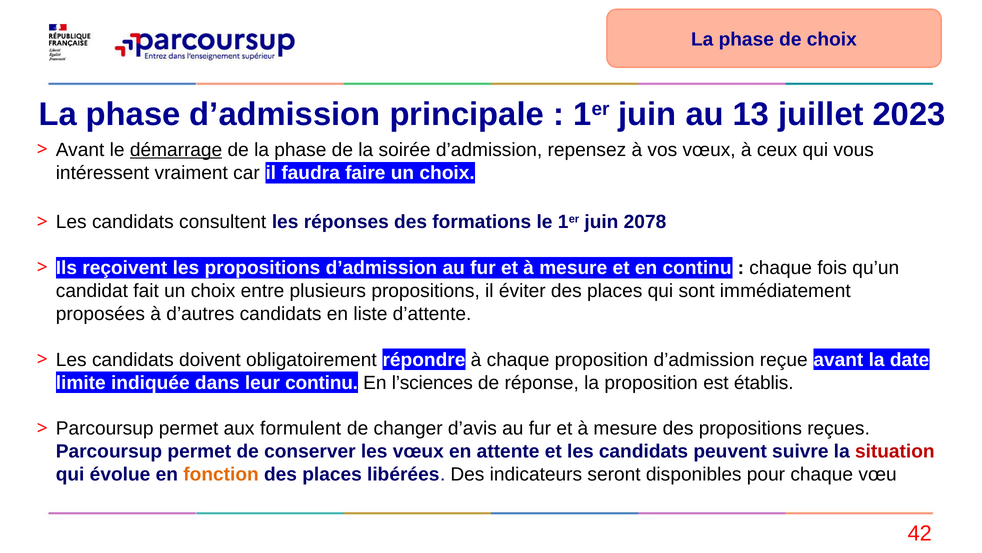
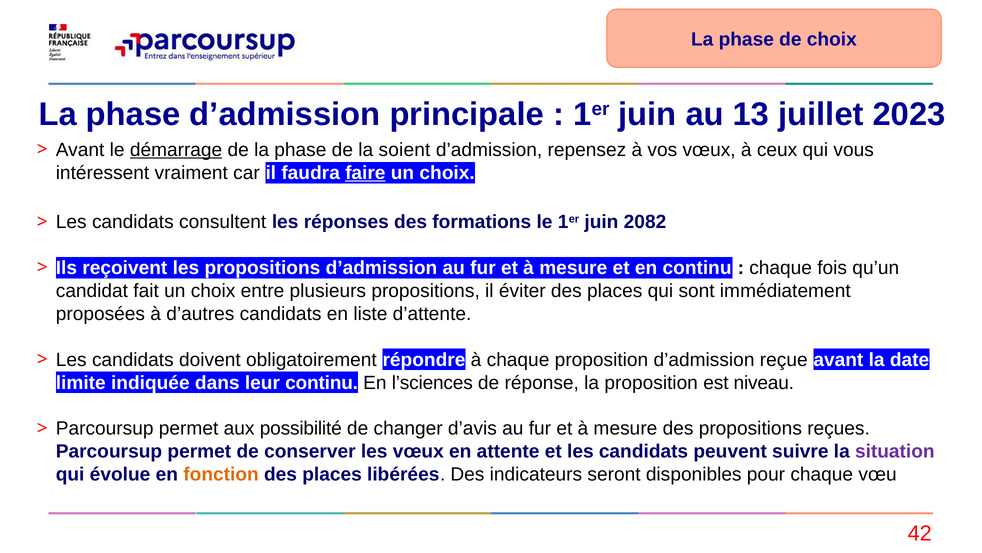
soirée: soirée -> soient
faire underline: none -> present
2078: 2078 -> 2082
établis: établis -> niveau
formulent: formulent -> possibilité
situation colour: red -> purple
